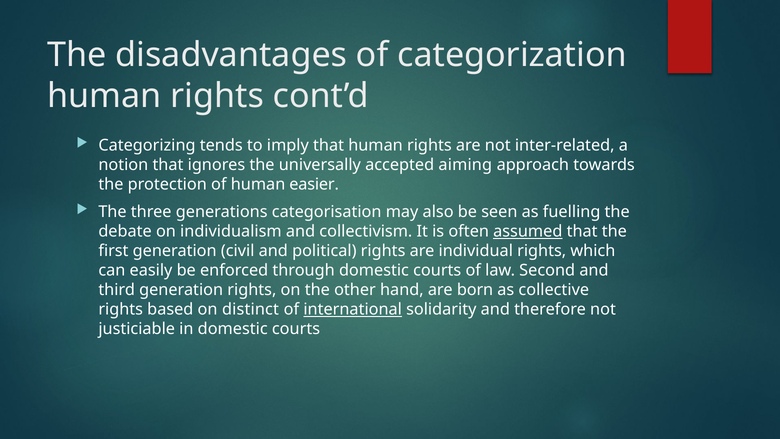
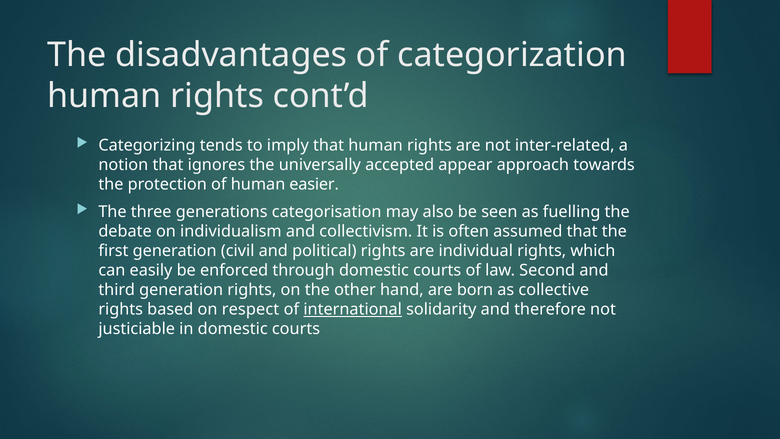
aiming: aiming -> appear
assumed underline: present -> none
distinct: distinct -> respect
